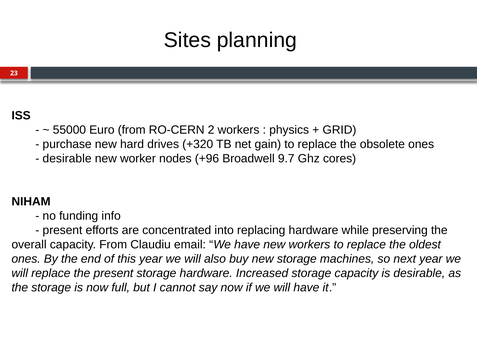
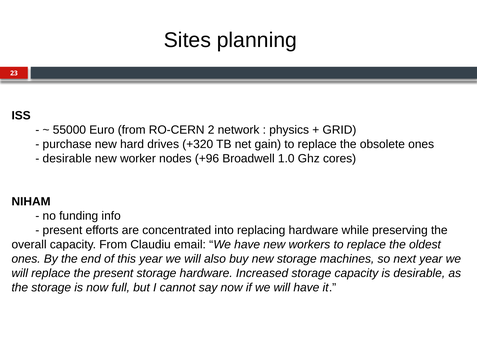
2 workers: workers -> network
9.7: 9.7 -> 1.0
